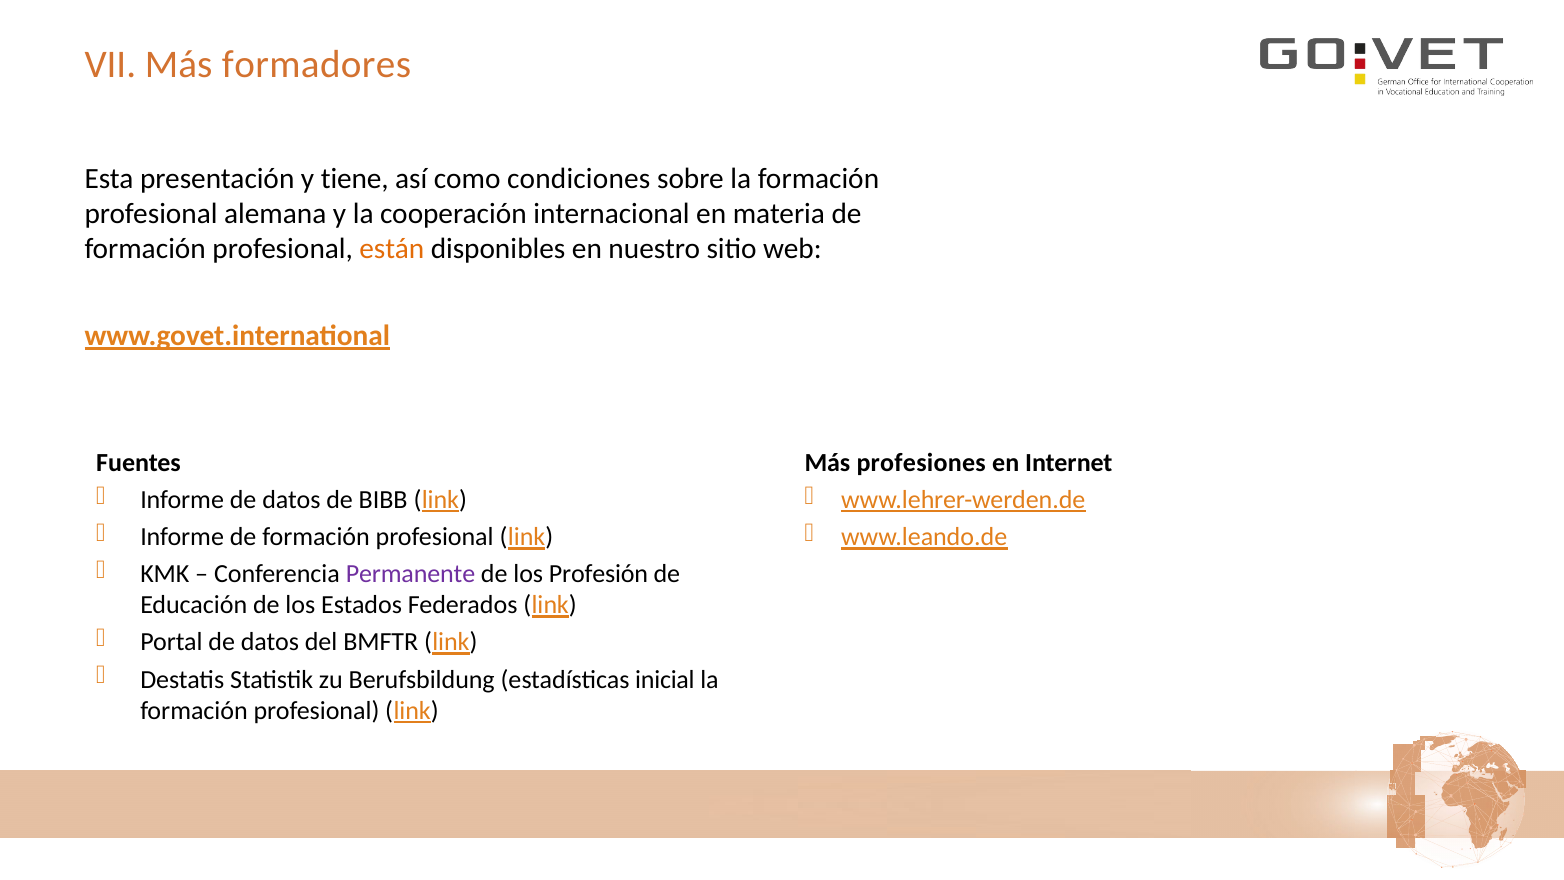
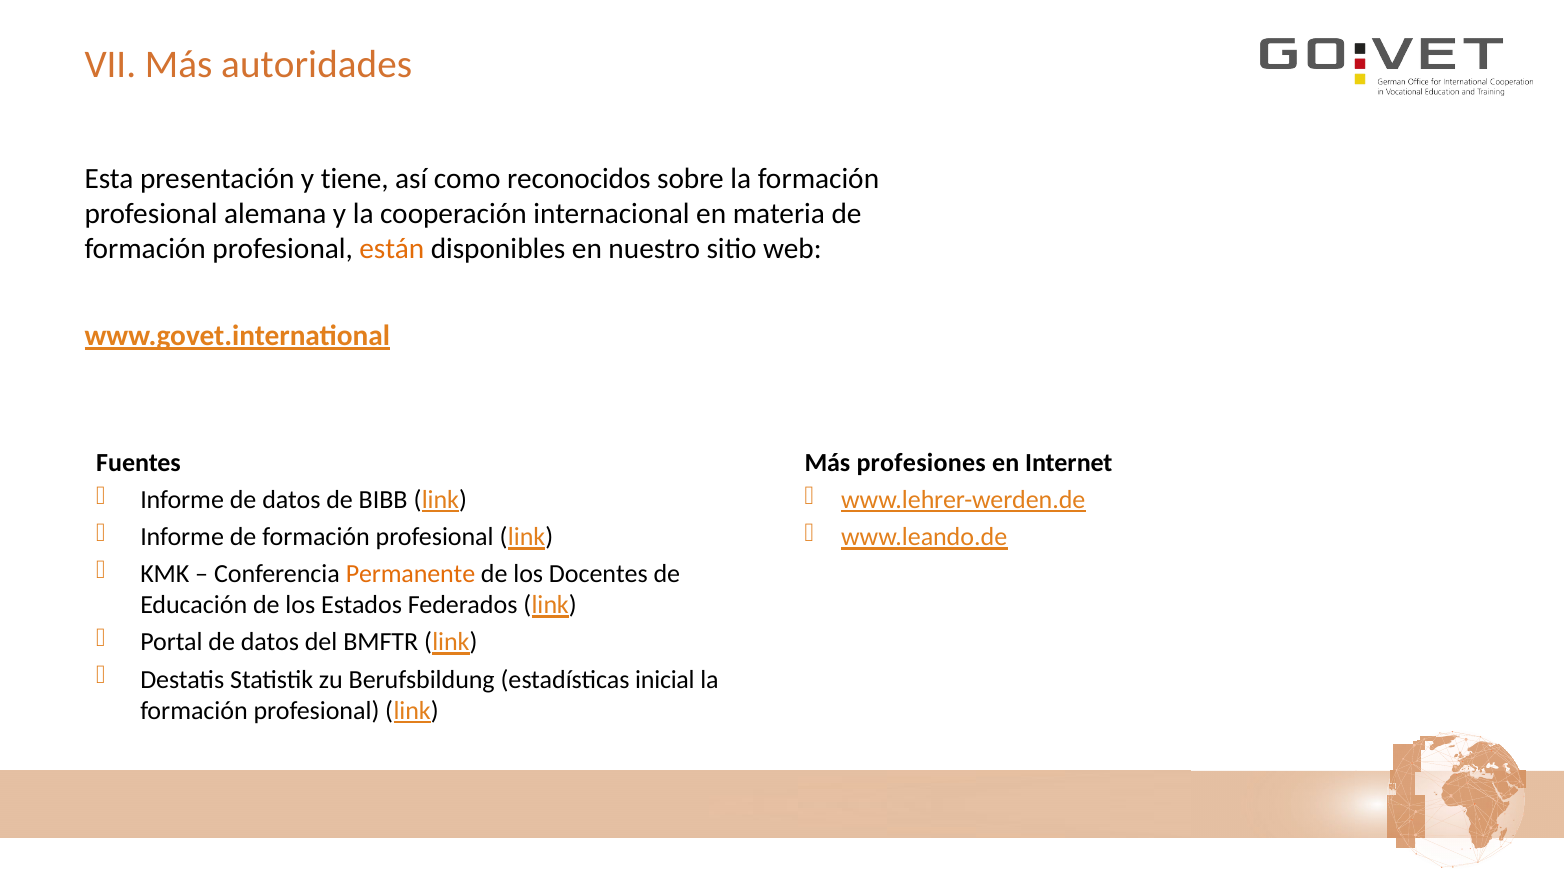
formadores: formadores -> autoridades
condiciones: condiciones -> reconocidos
Permanente colour: purple -> orange
Profesión: Profesión -> Docentes
